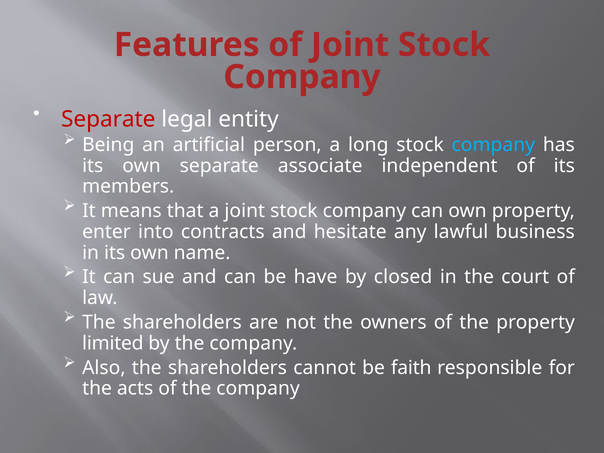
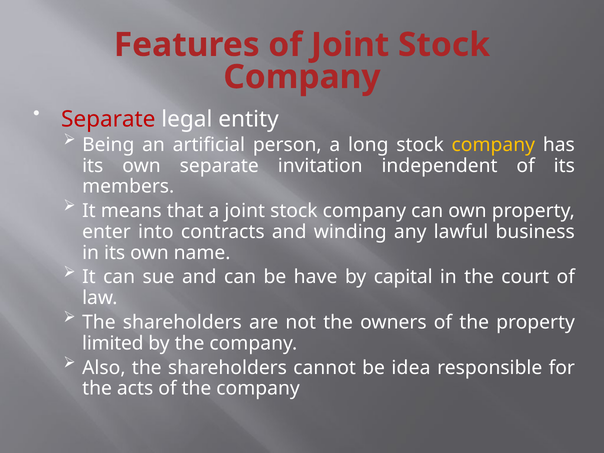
company at (493, 145) colour: light blue -> yellow
associate: associate -> invitation
hesitate: hesitate -> winding
closed: closed -> capital
faith: faith -> idea
